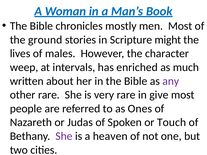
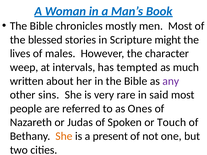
ground: ground -> blessed
enriched: enriched -> tempted
other rare: rare -> sins
give: give -> said
She at (64, 136) colour: purple -> orange
heaven: heaven -> present
